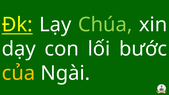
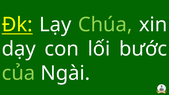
của colour: yellow -> light green
